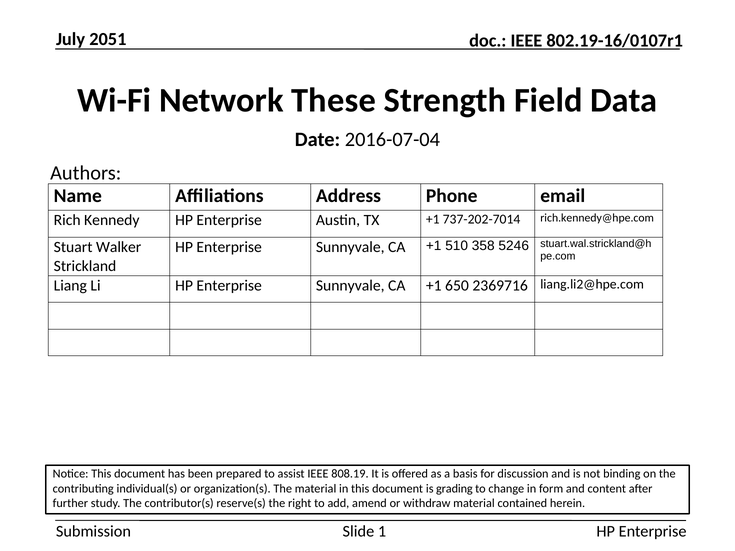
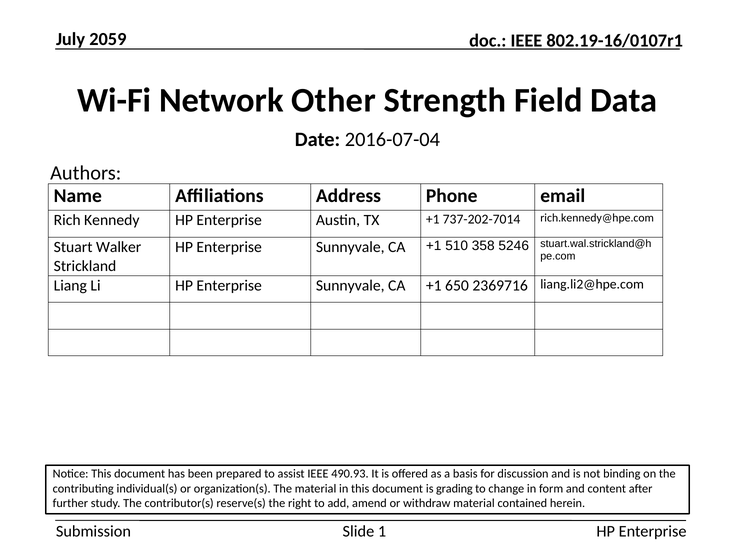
2051: 2051 -> 2059
These: These -> Other
808.19: 808.19 -> 490.93
